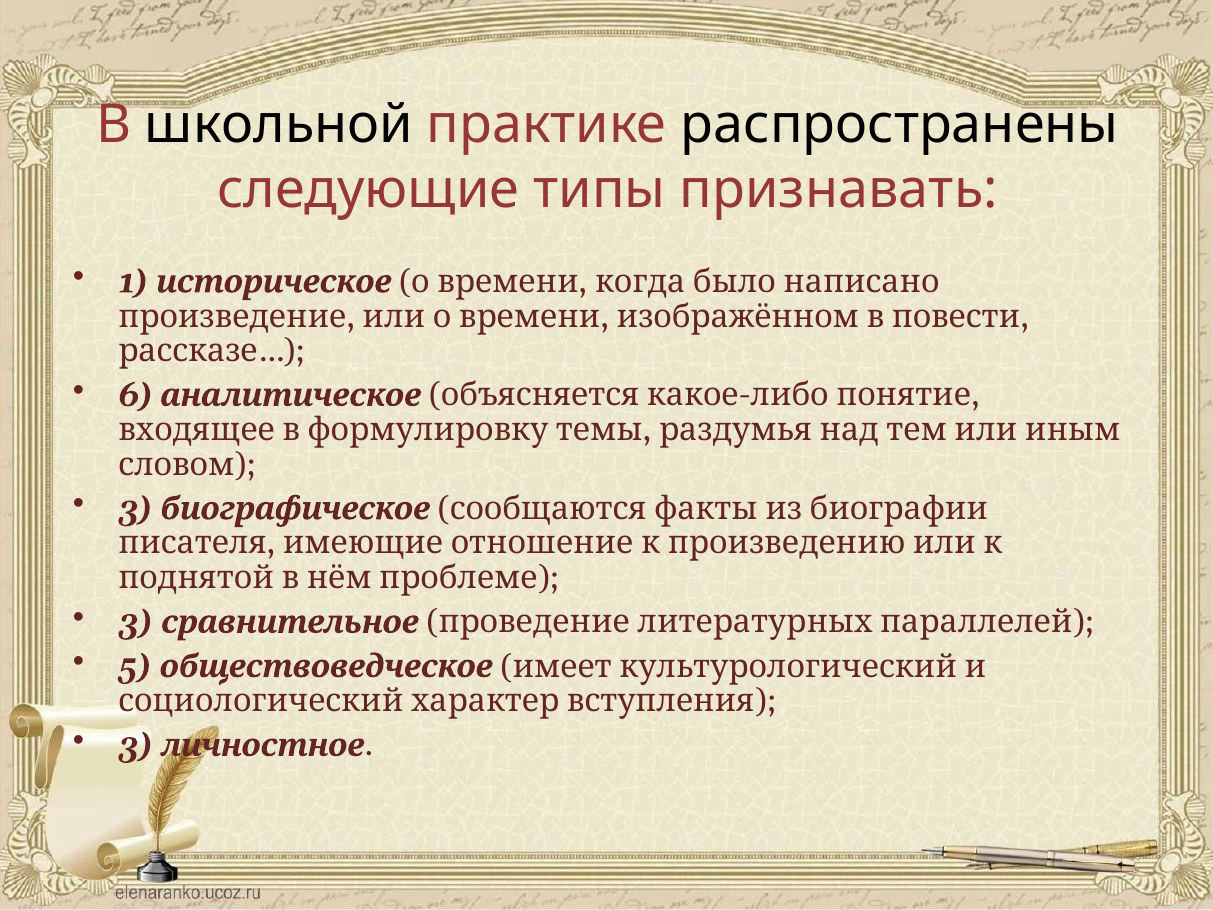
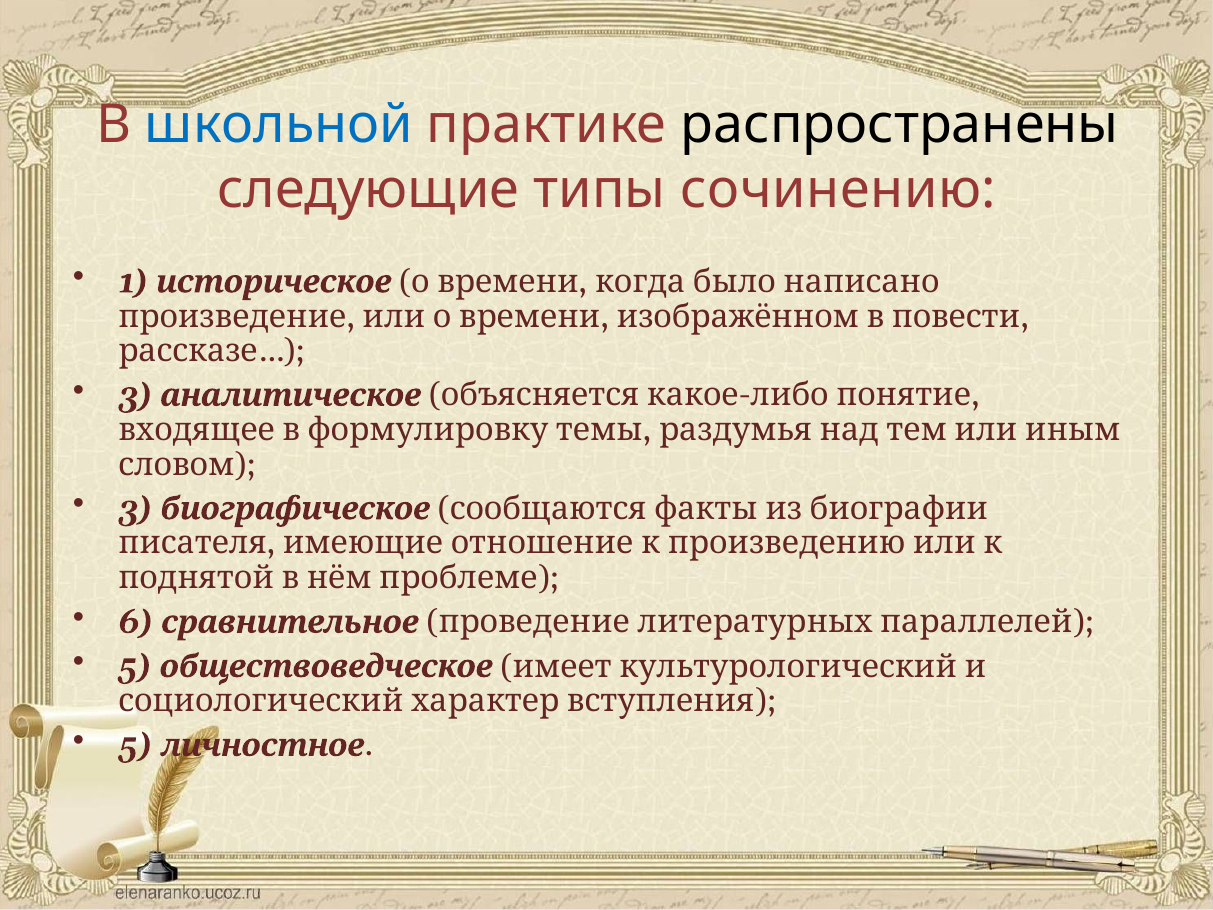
школьной colour: black -> blue
признавать: признавать -> сочинению
6 at (136, 395): 6 -> 3
3 at (136, 622): 3 -> 6
3 at (136, 745): 3 -> 5
